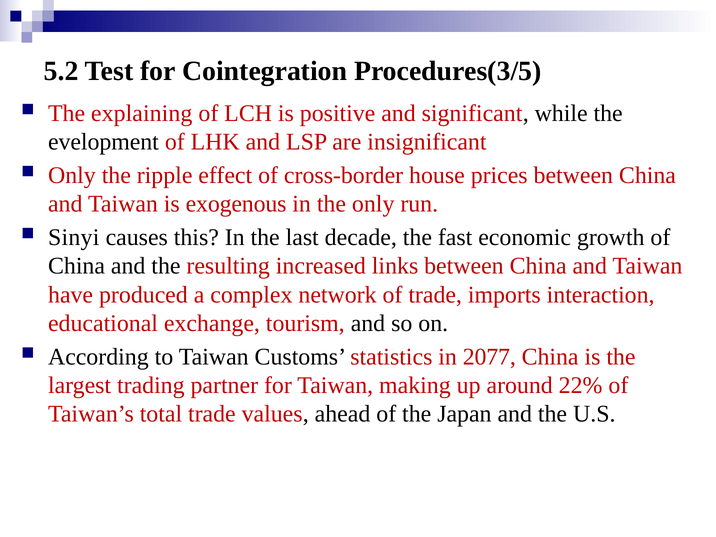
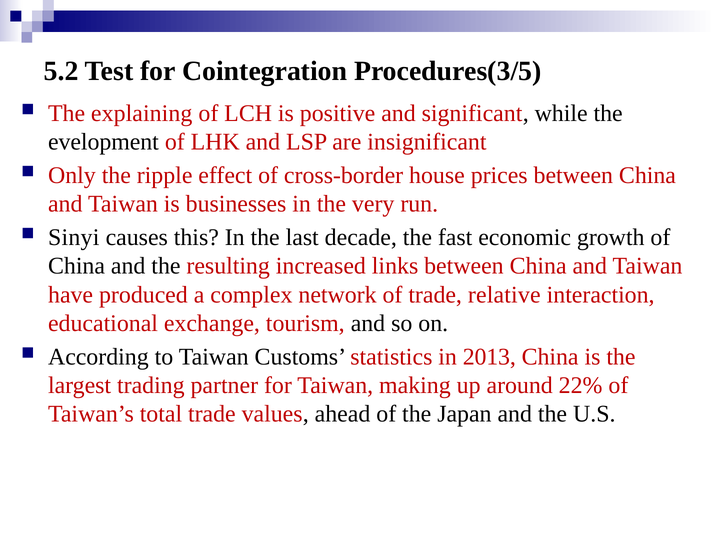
exogenous: exogenous -> businesses
the only: only -> very
imports: imports -> relative
2077: 2077 -> 2013
